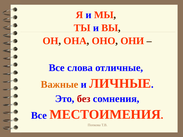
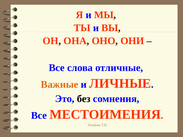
без colour: red -> black
